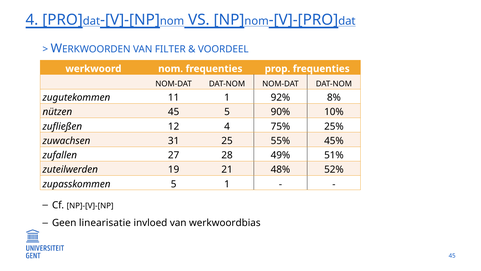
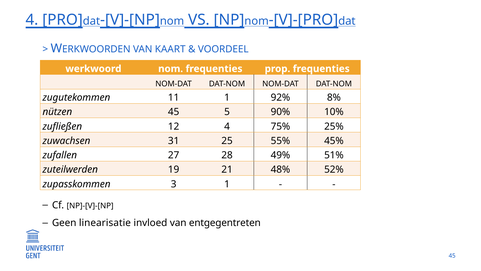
FILTER: FILTER -> KAART
zupasskommen 5: 5 -> 3
werkwoordbias: werkwoordbias -> entgegentreten
